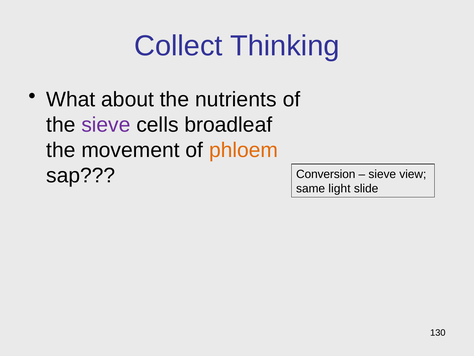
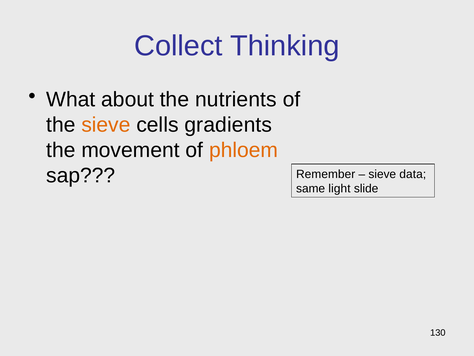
sieve at (106, 125) colour: purple -> orange
broadleaf: broadleaf -> gradients
Conversion: Conversion -> Remember
view: view -> data
